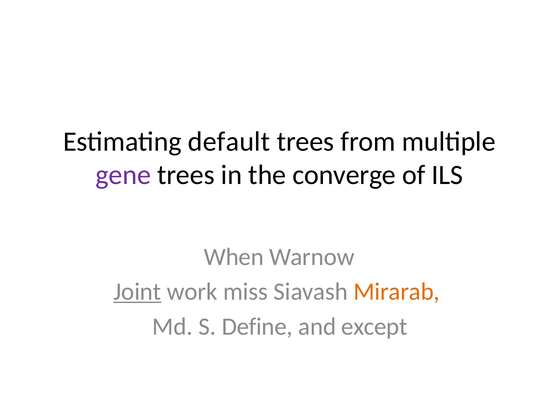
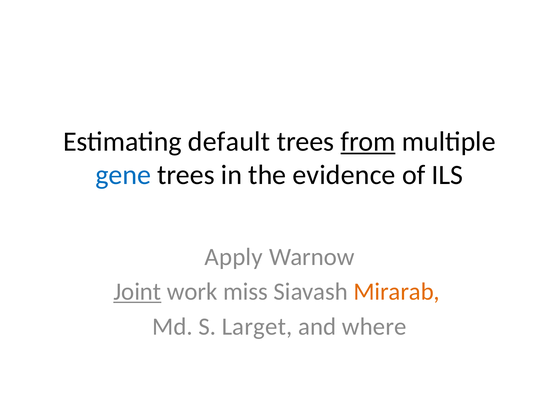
from underline: none -> present
gene colour: purple -> blue
converge: converge -> evidence
When: When -> Apply
Define: Define -> Larget
except: except -> where
